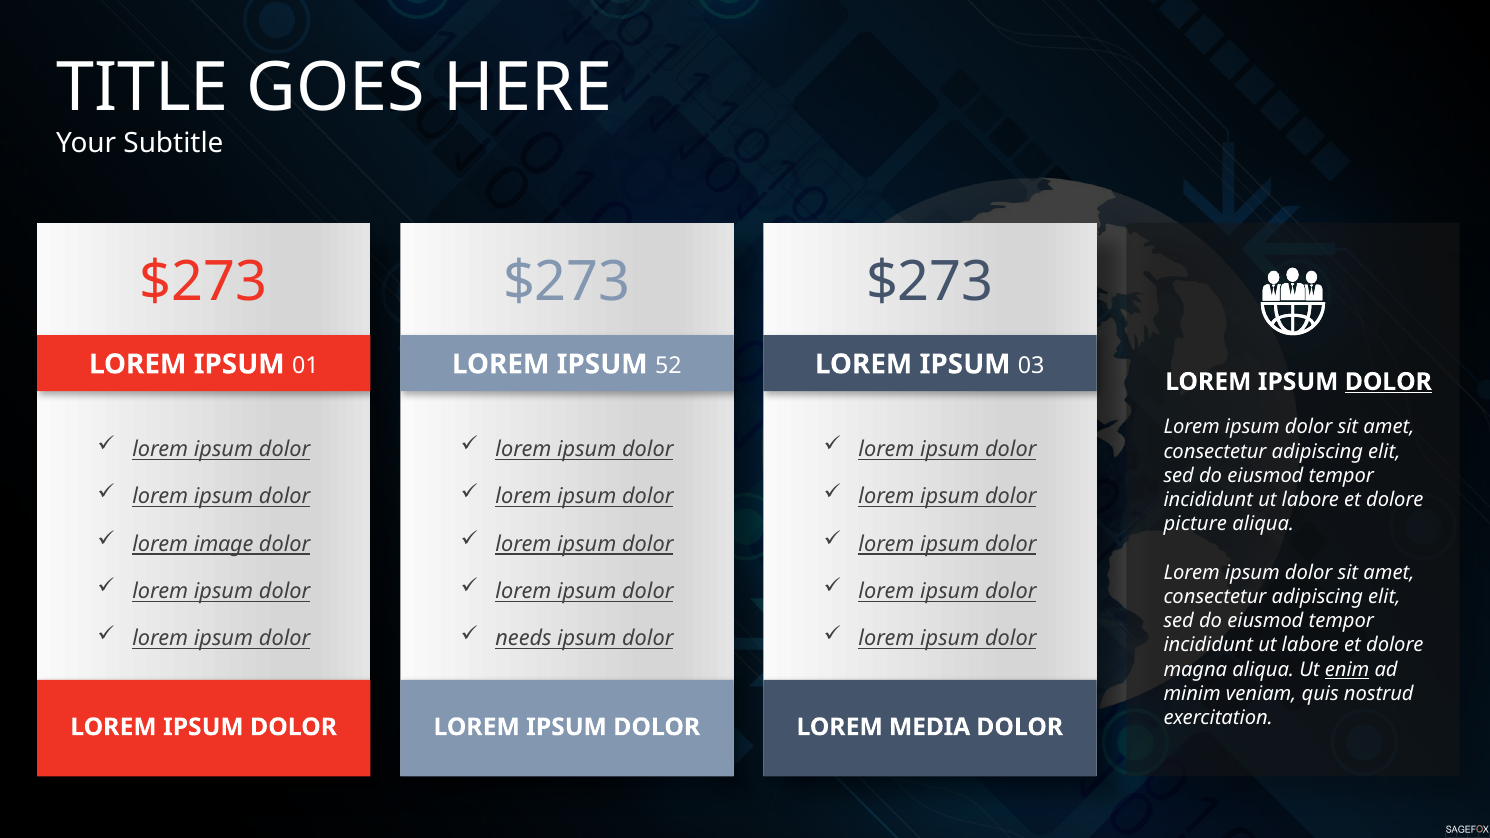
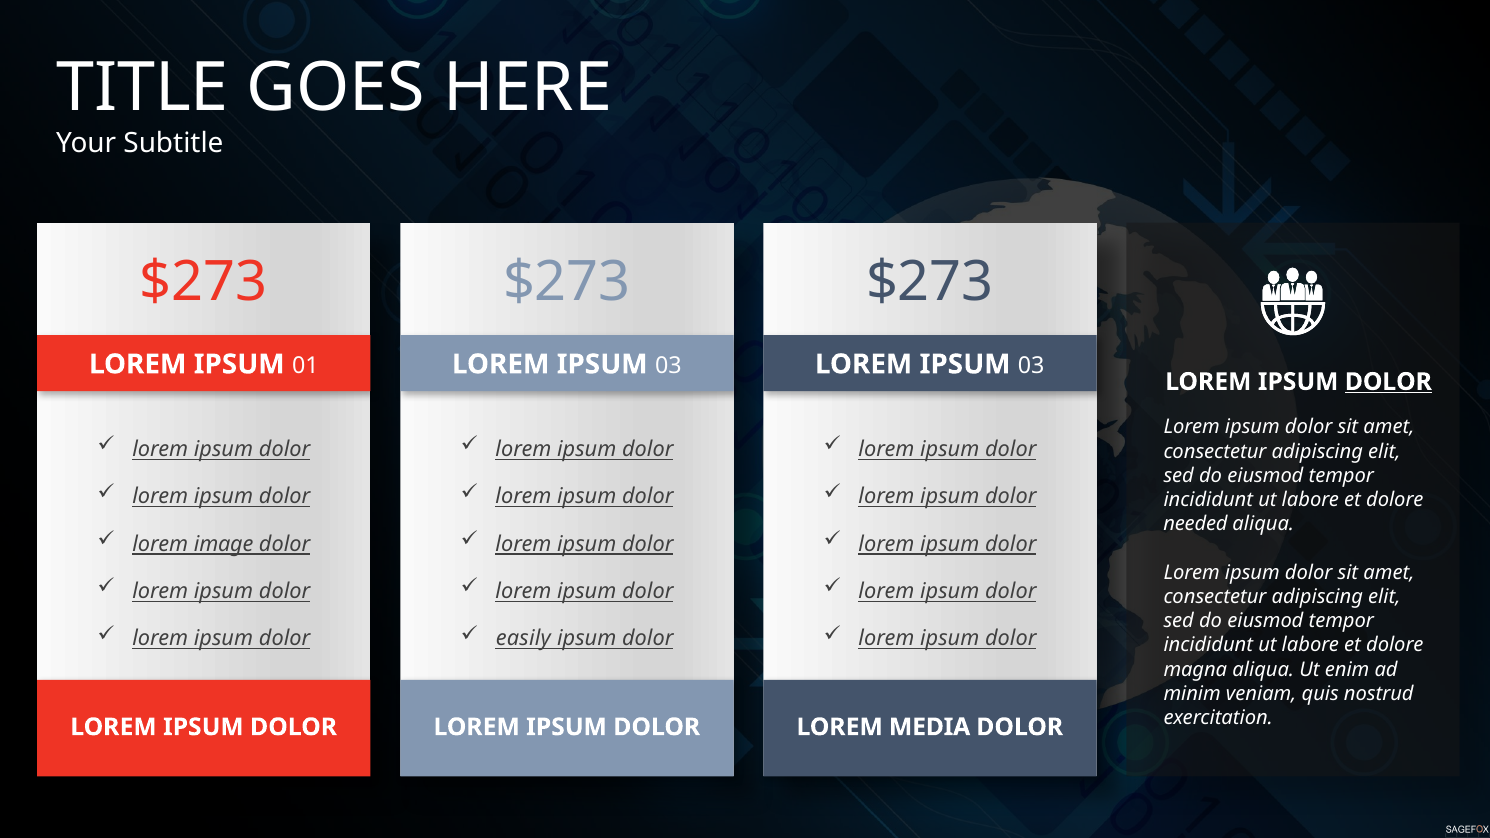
52 at (668, 366): 52 -> 03
picture: picture -> needed
needs: needs -> easily
enim underline: present -> none
